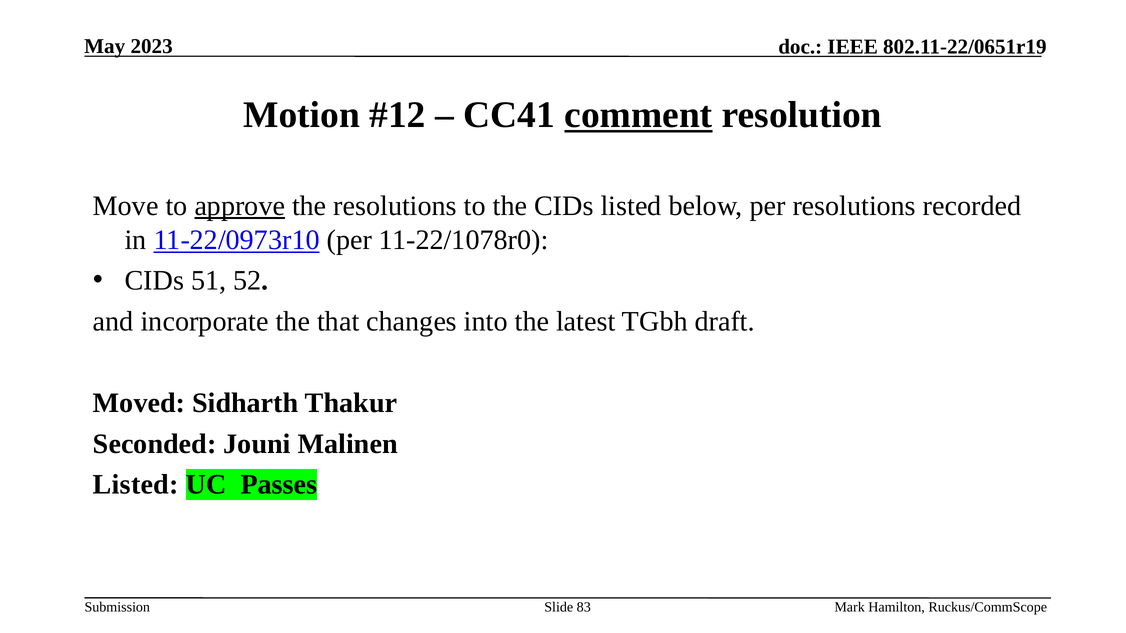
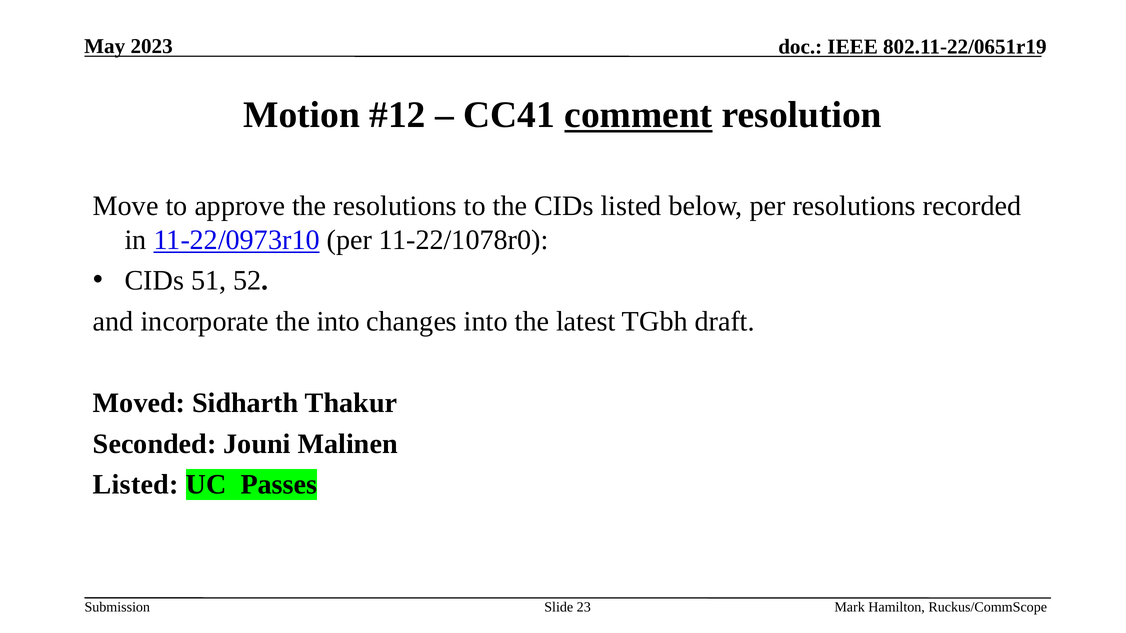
approve underline: present -> none
the that: that -> into
83: 83 -> 23
